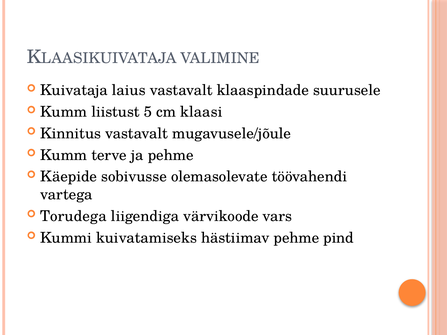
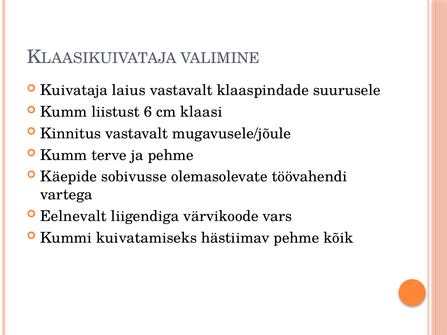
5: 5 -> 6
Torudega: Torudega -> Eelnevalt
pind: pind -> kõik
